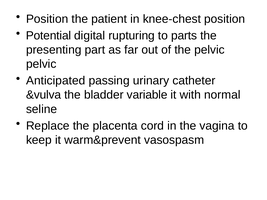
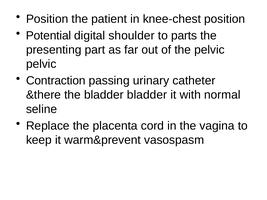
rupturing: rupturing -> shoulder
Anticipated: Anticipated -> Contraction
&vulva: &vulva -> &there
bladder variable: variable -> bladder
